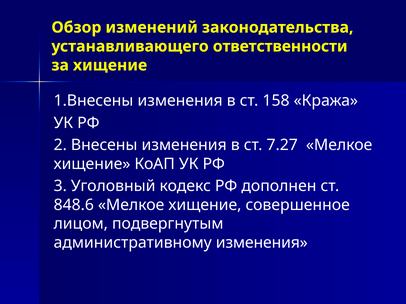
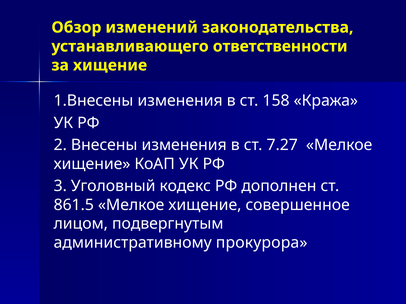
848.6: 848.6 -> 861.5
административному изменения: изменения -> прокурора
